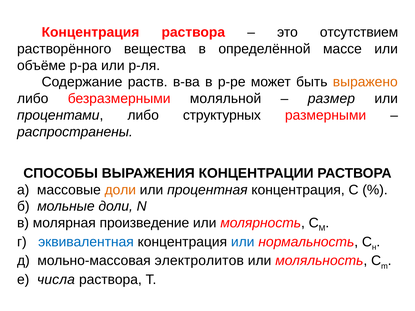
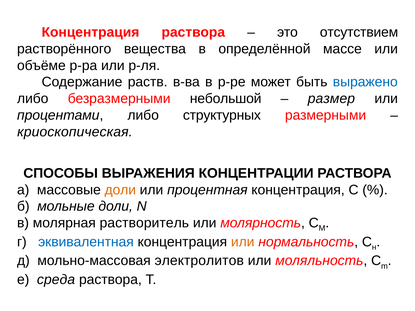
выражено colour: orange -> blue
моляльной: моляльной -> небольшой
распространены: распространены -> криоскопическая
произведение: произведение -> растворитель
или at (243, 242) colour: blue -> orange
числа: числа -> среда
